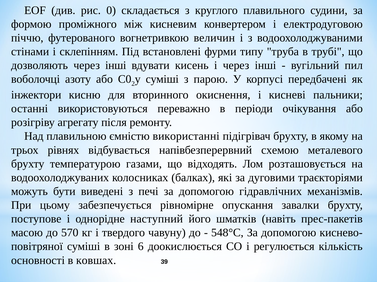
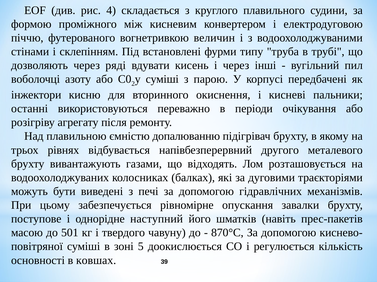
0: 0 -> 4
дозволяють через інші: інші -> ряді
використанні: використанні -> допалюванню
схемою: схемою -> другого
температурою: температурою -> вивантажують
570: 570 -> 501
548°С: 548°С -> 870°С
6: 6 -> 5
